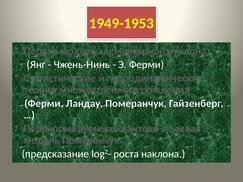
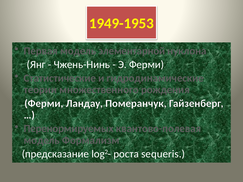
модель Померанчук: Померанчук -> Формализм
наклона: наклона -> sequeris
